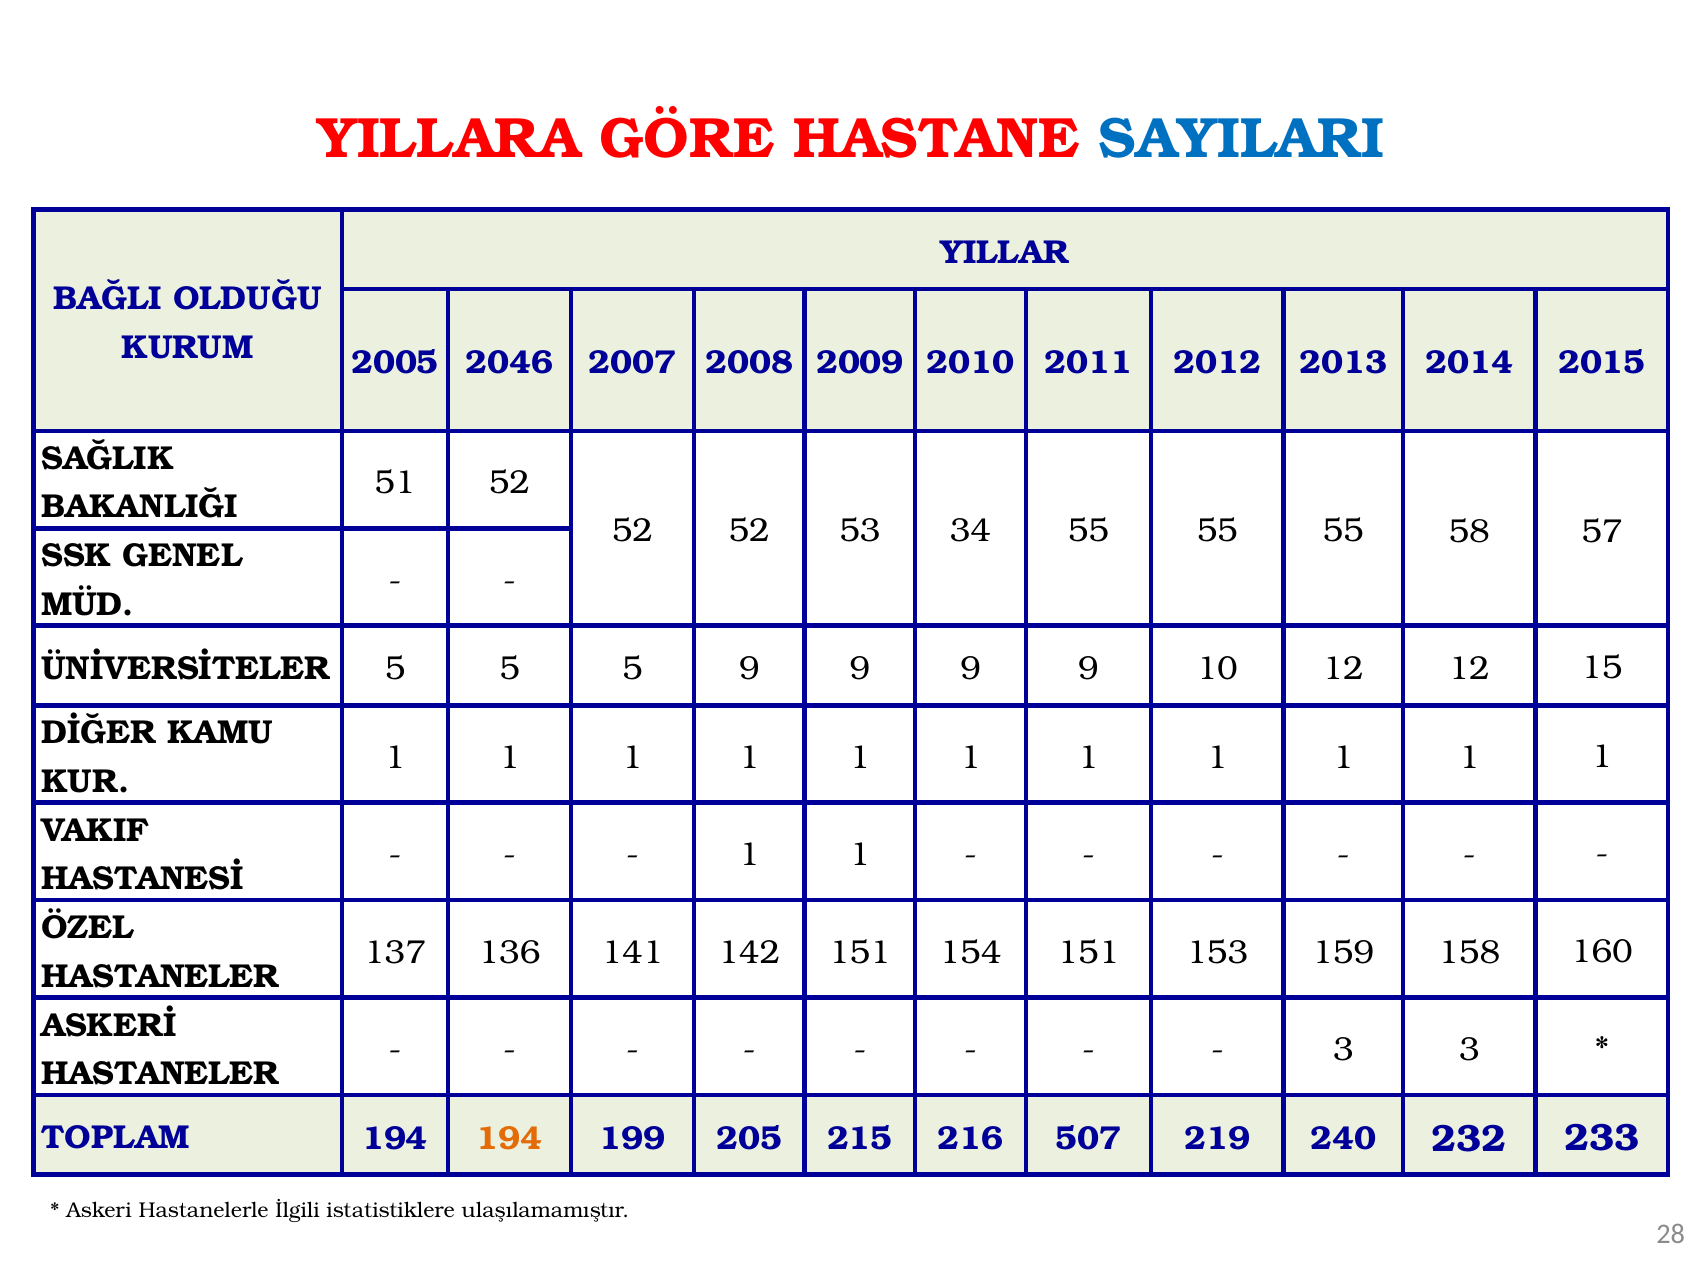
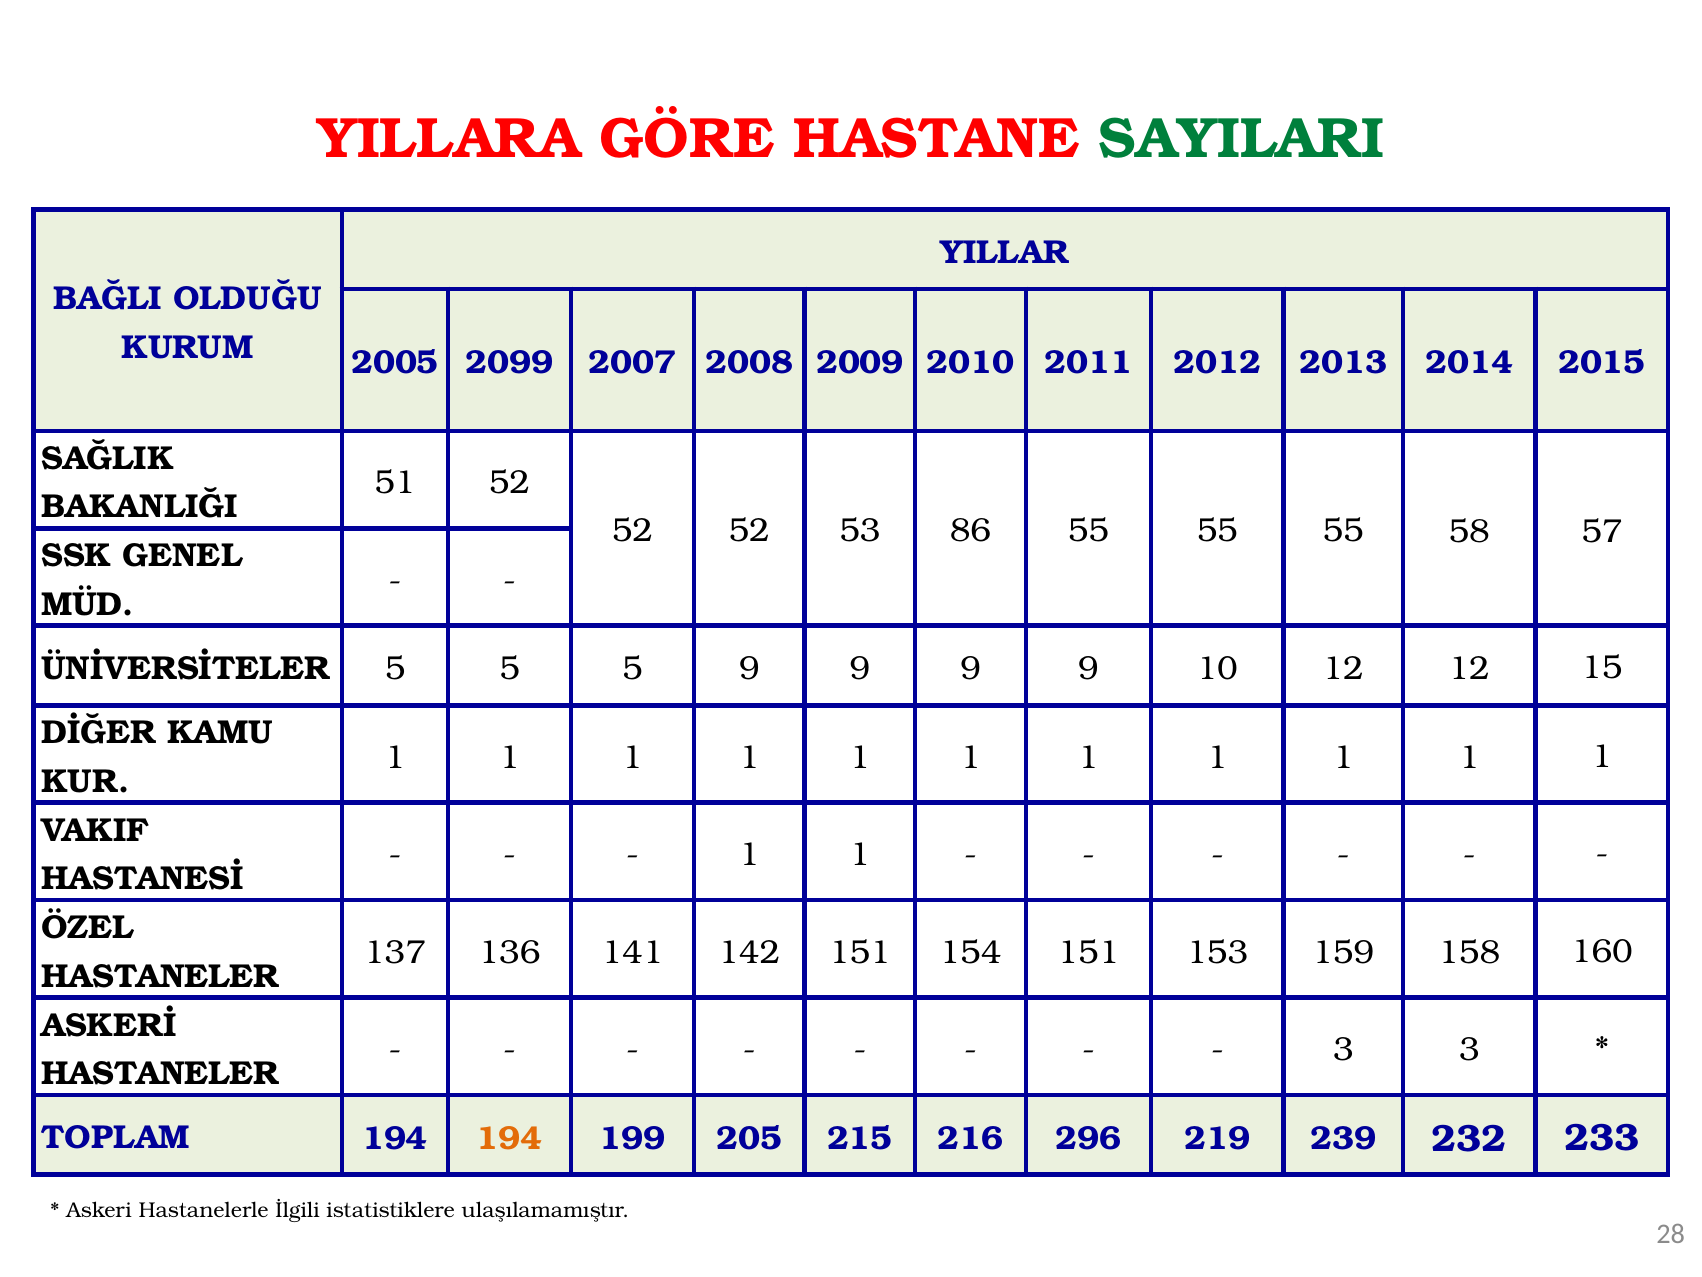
SAYILARI colour: blue -> green
2046: 2046 -> 2099
34: 34 -> 86
507: 507 -> 296
240: 240 -> 239
